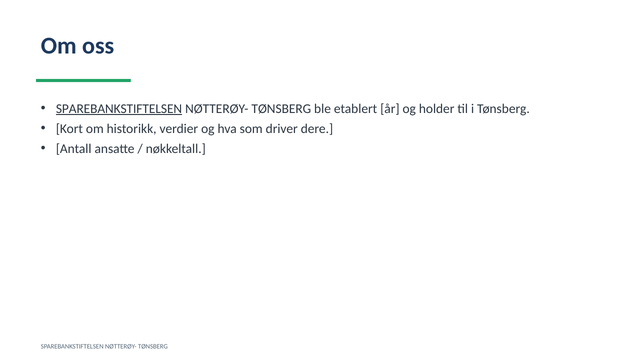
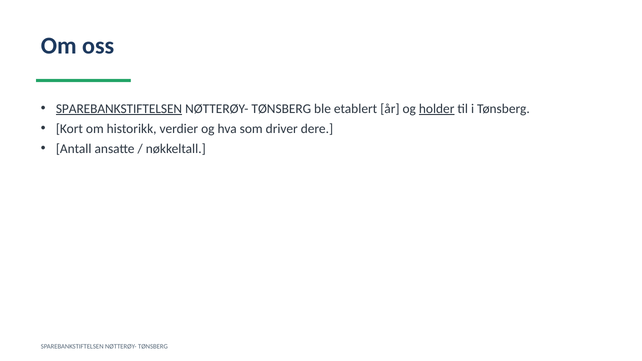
holder underline: none -> present
